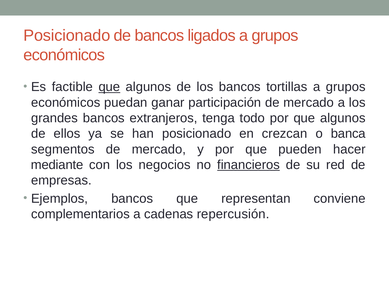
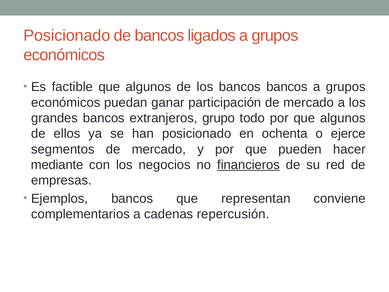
que at (109, 87) underline: present -> none
bancos tortillas: tortillas -> bancos
tenga: tenga -> grupo
crezcan: crezcan -> ochenta
banca: banca -> ejerce
